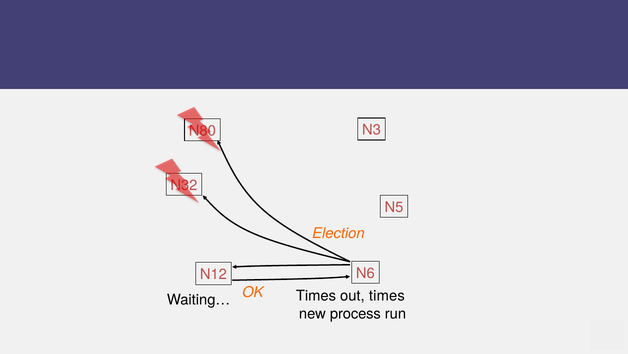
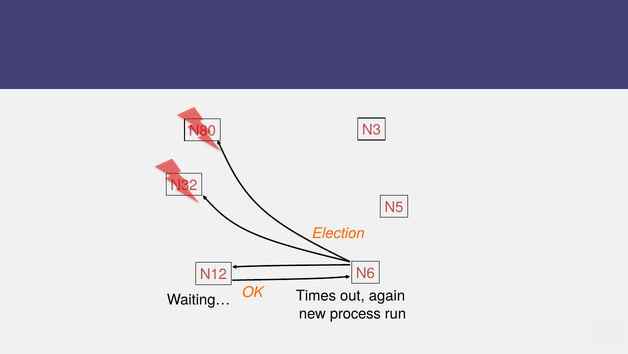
out times: times -> again
